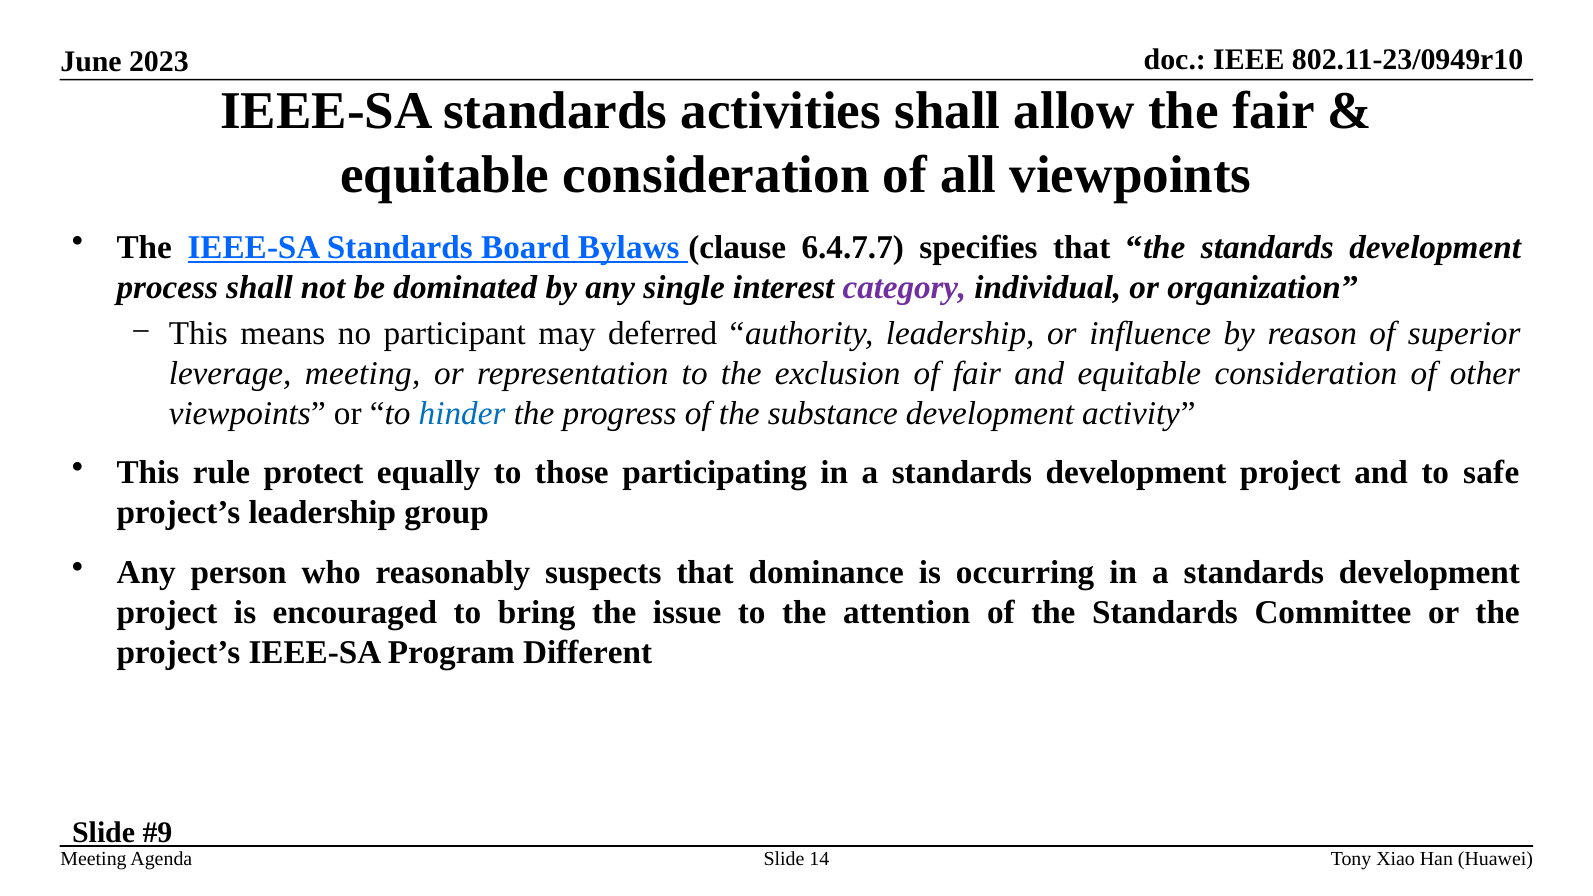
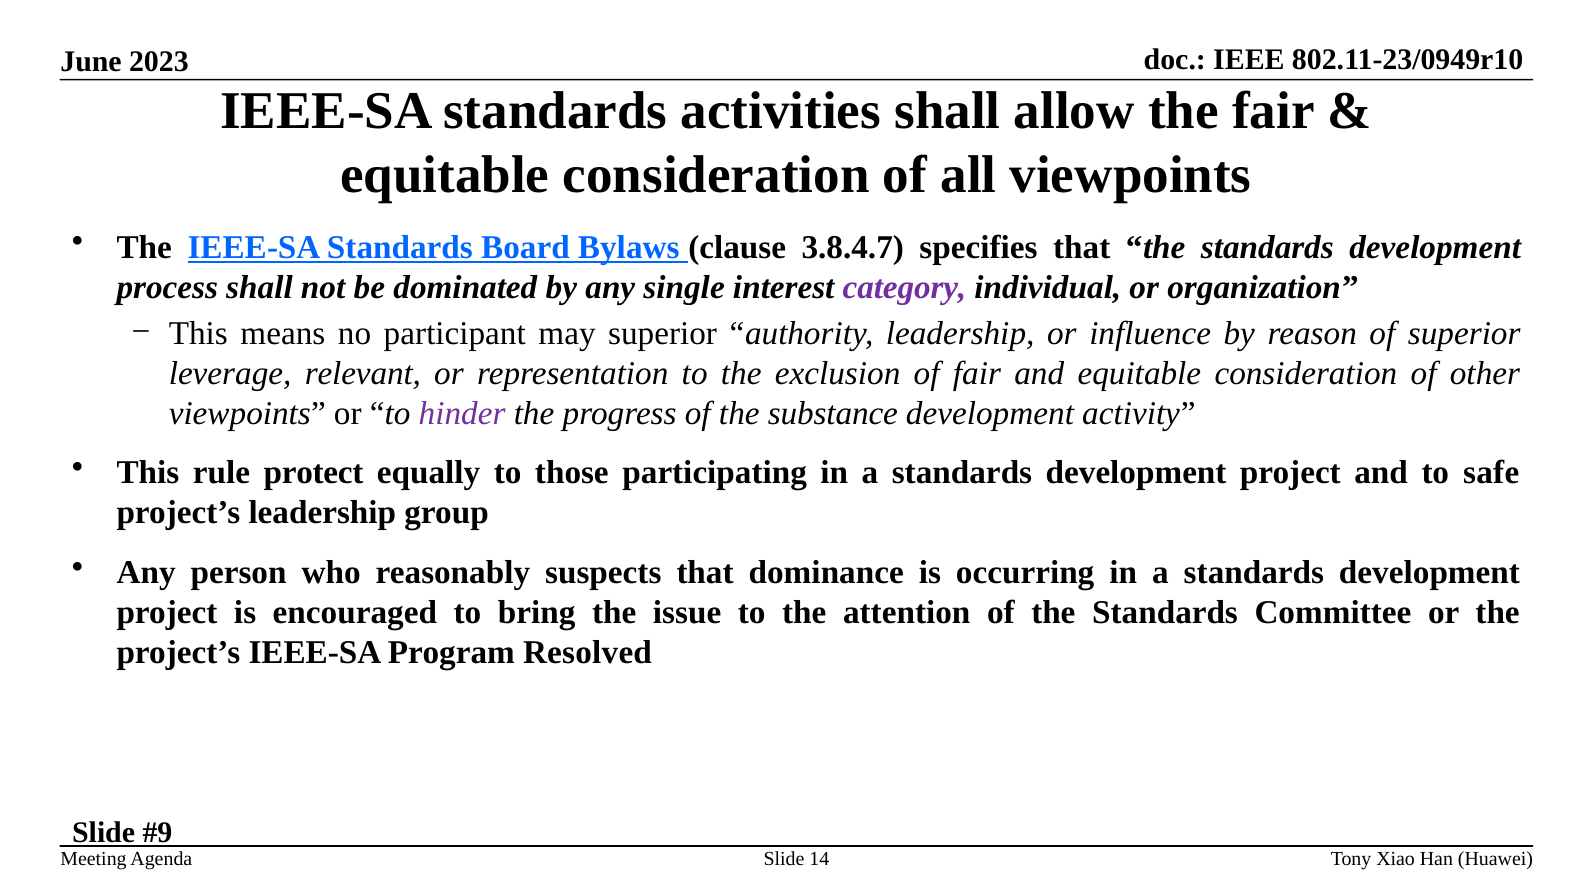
6.4.7.7: 6.4.7.7 -> 3.8.4.7
may deferred: deferred -> superior
leverage meeting: meeting -> relevant
hinder colour: blue -> purple
Different: Different -> Resolved
